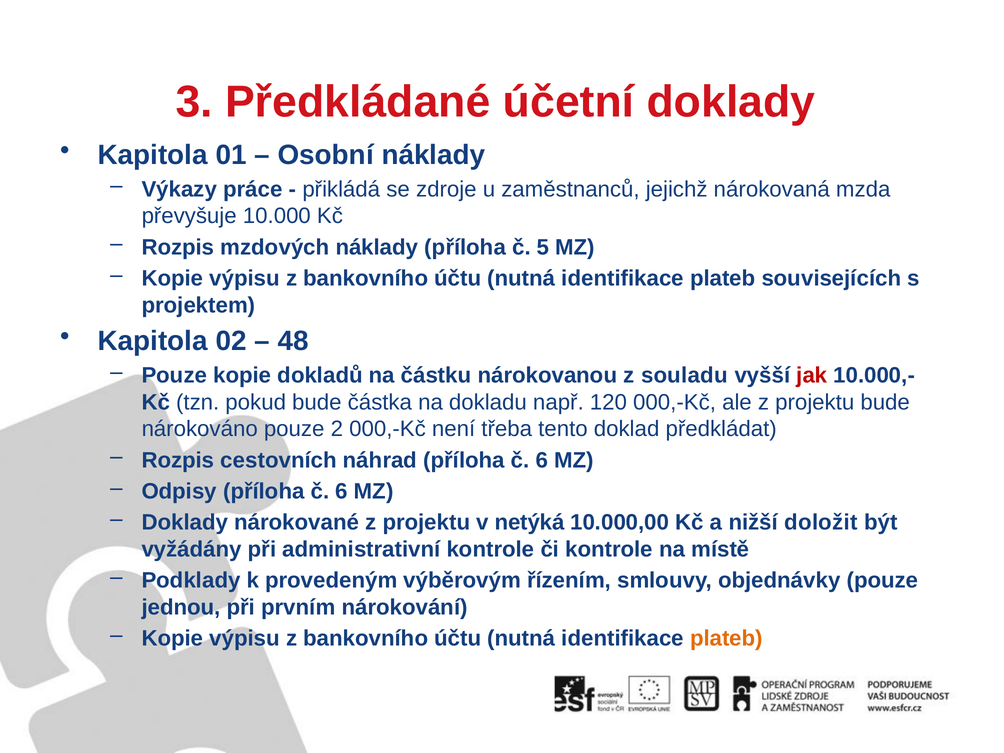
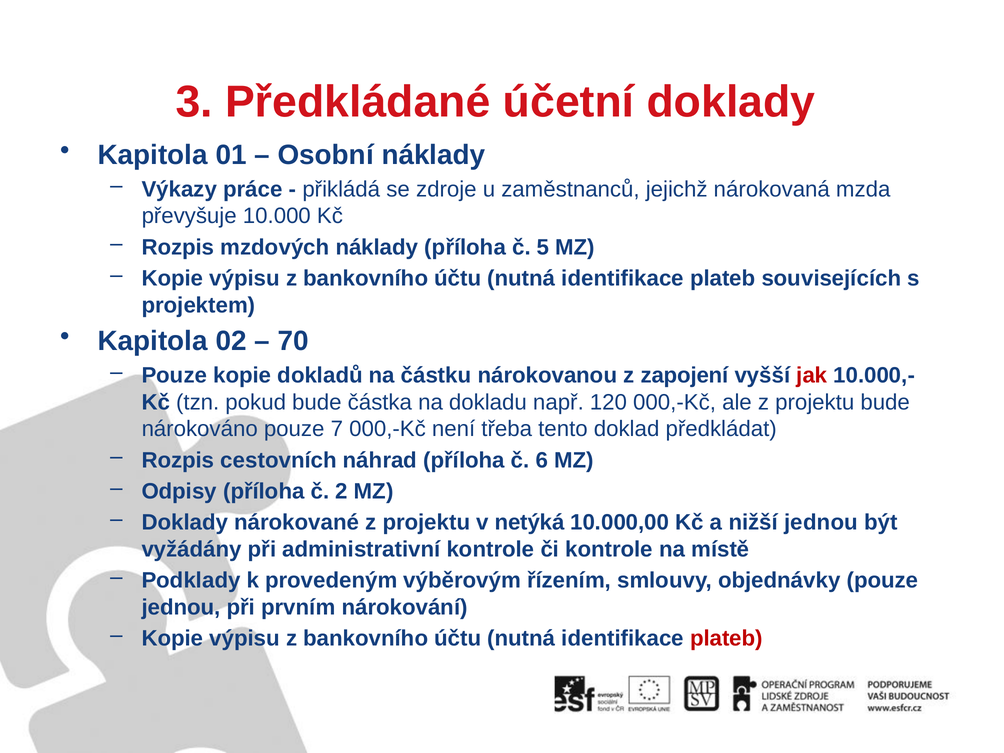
48: 48 -> 70
souladu: souladu -> zapojení
2: 2 -> 7
Odpisy příloha č 6: 6 -> 2
nižší doložit: doložit -> jednou
plateb at (726, 639) colour: orange -> red
